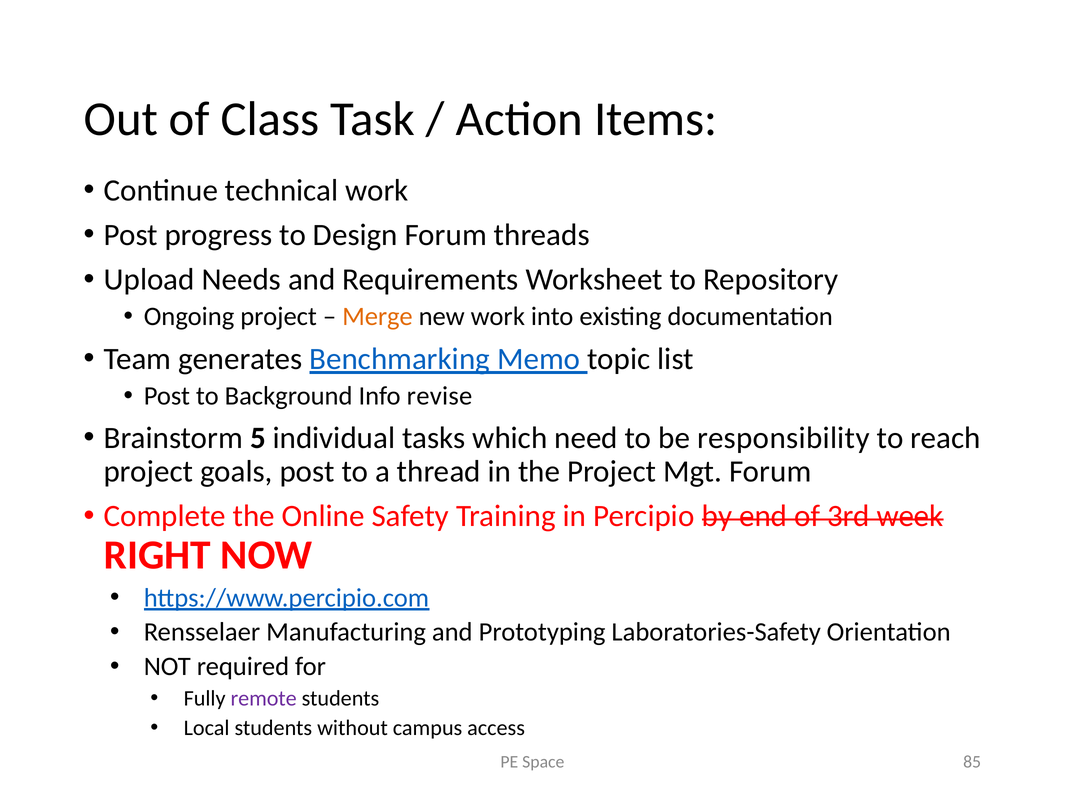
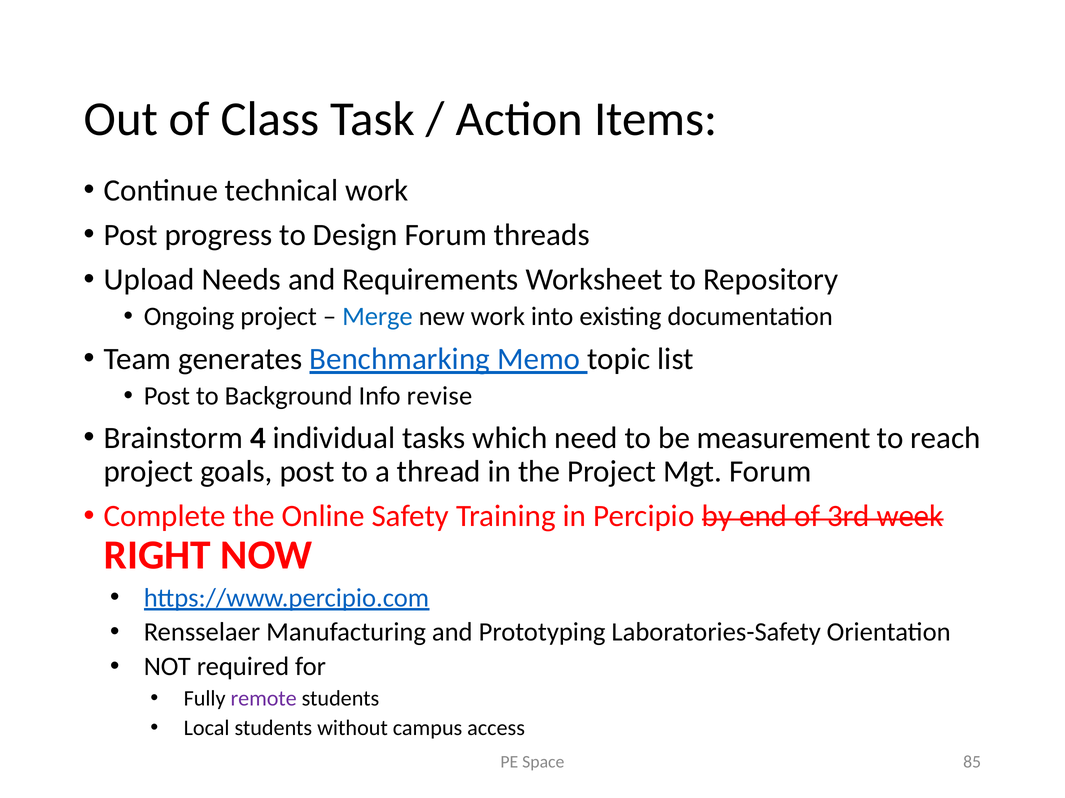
Merge colour: orange -> blue
5: 5 -> 4
responsibility: responsibility -> measurement
